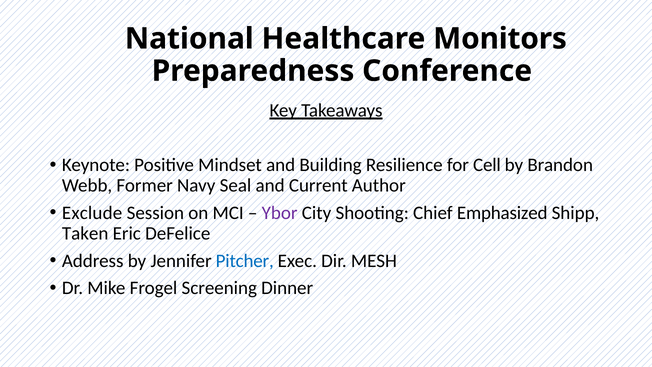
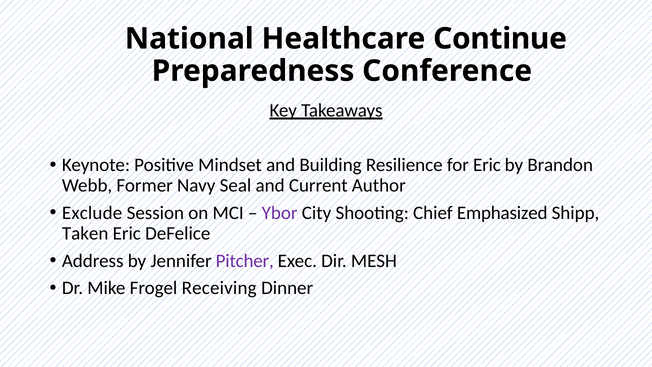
Monitors: Monitors -> Continue
for Cell: Cell -> Eric
Pitcher colour: blue -> purple
Screening: Screening -> Receiving
